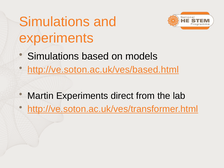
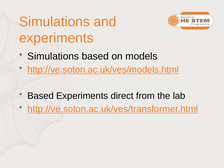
http://ve.soton.ac.uk/ves/based.html: http://ve.soton.ac.uk/ves/based.html -> http://ve.soton.ac.uk/ves/models.html
Martin at (41, 96): Martin -> Based
